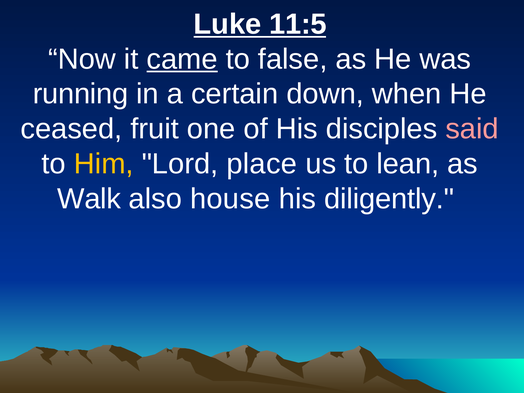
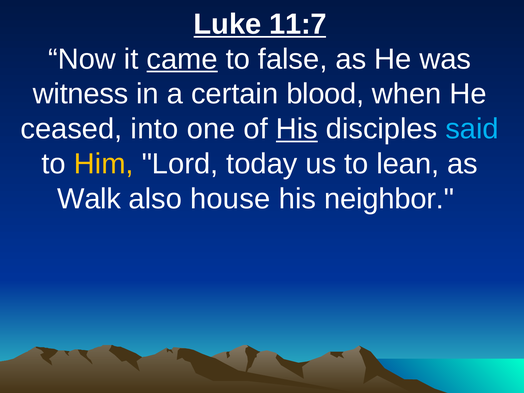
11:5: 11:5 -> 11:7
running: running -> witness
down: down -> blood
fruit: fruit -> into
His at (297, 129) underline: none -> present
said colour: pink -> light blue
place: place -> today
diligently: diligently -> neighbor
